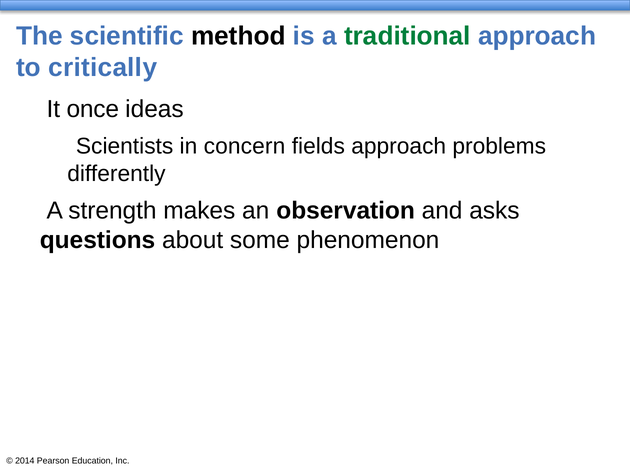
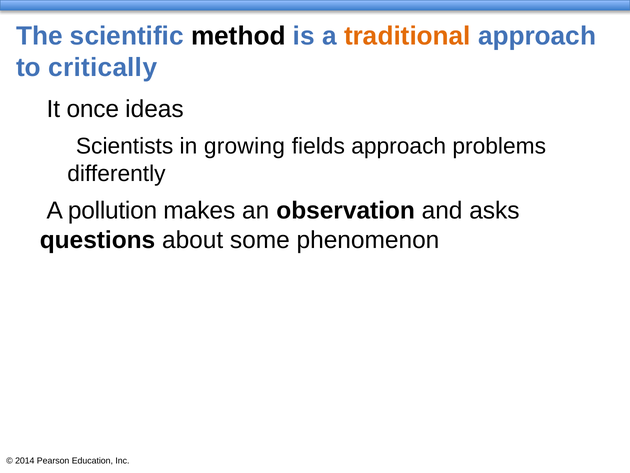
traditional colour: green -> orange
concern: concern -> growing
strength: strength -> pollution
